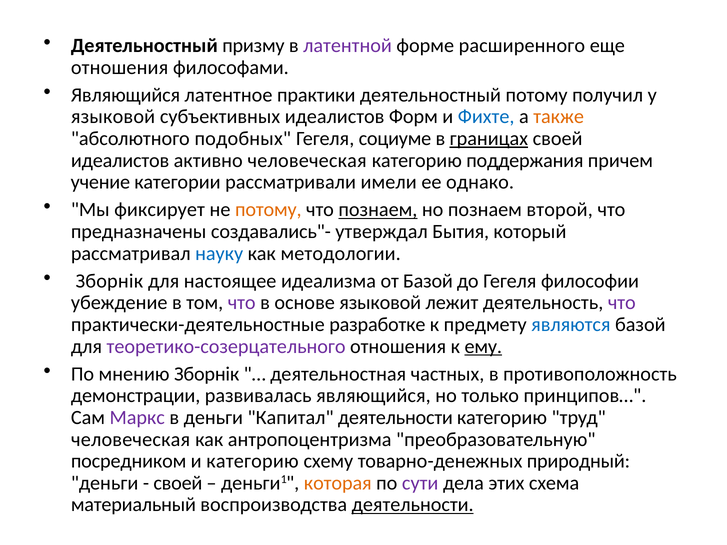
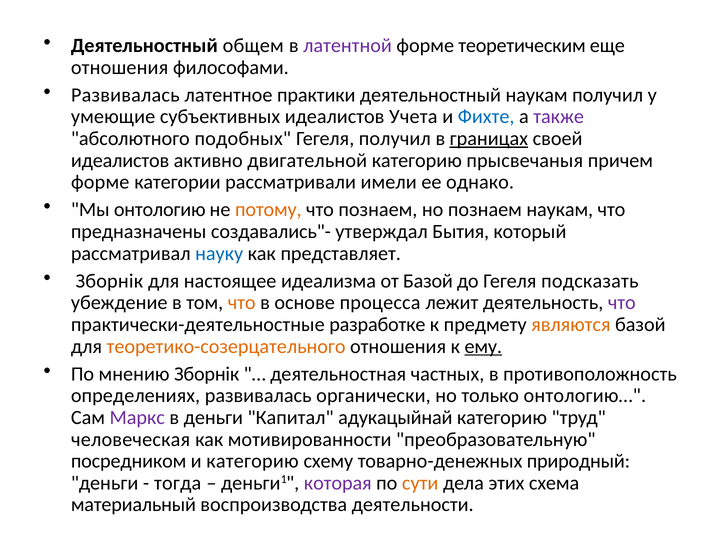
призму: призму -> общем
расширенного: расширенного -> теоретическим
Являющийся at (126, 95): Являющийся -> Развивалась
деятельностный потому: потому -> наукам
языковой at (113, 117): языковой -> умеющие
Форм: Форм -> Учета
также colour: orange -> purple
Гегеля социуме: социуме -> получил
активно человеческая: человеческая -> двигательной
поддержания: поддержания -> прысвечаныя
учение at (100, 182): учение -> форме
фиксирует: фиксирует -> онтологию
познаем at (378, 210) underline: present -> none
познаем второй: второй -> наукам
методологии: методологии -> представляет
философии: философии -> подсказать
что at (242, 303) colour: purple -> orange
основе языковой: языковой -> процесса
являются colour: blue -> orange
теоретико-созерцательного colour: purple -> orange
демонстрации: демонстрации -> определениях
развивалась являющийся: являющийся -> органически
принципов…: принципов… -> онтологию…
Капитал деятельности: деятельности -> адукацыйнай
антропоцентризма: антропоцентризма -> мотивированности
своей at (178, 483): своей -> тогда
которая colour: orange -> purple
сути colour: purple -> orange
деятельности at (413, 505) underline: present -> none
